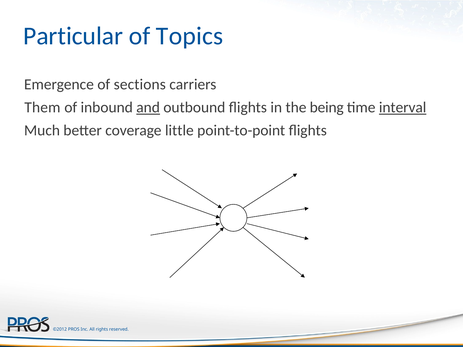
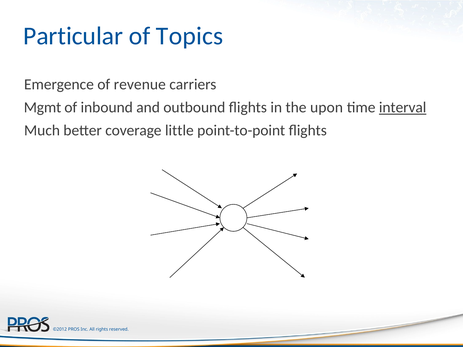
sections: sections -> revenue
Them: Them -> Mgmt
and underline: present -> none
being: being -> upon
